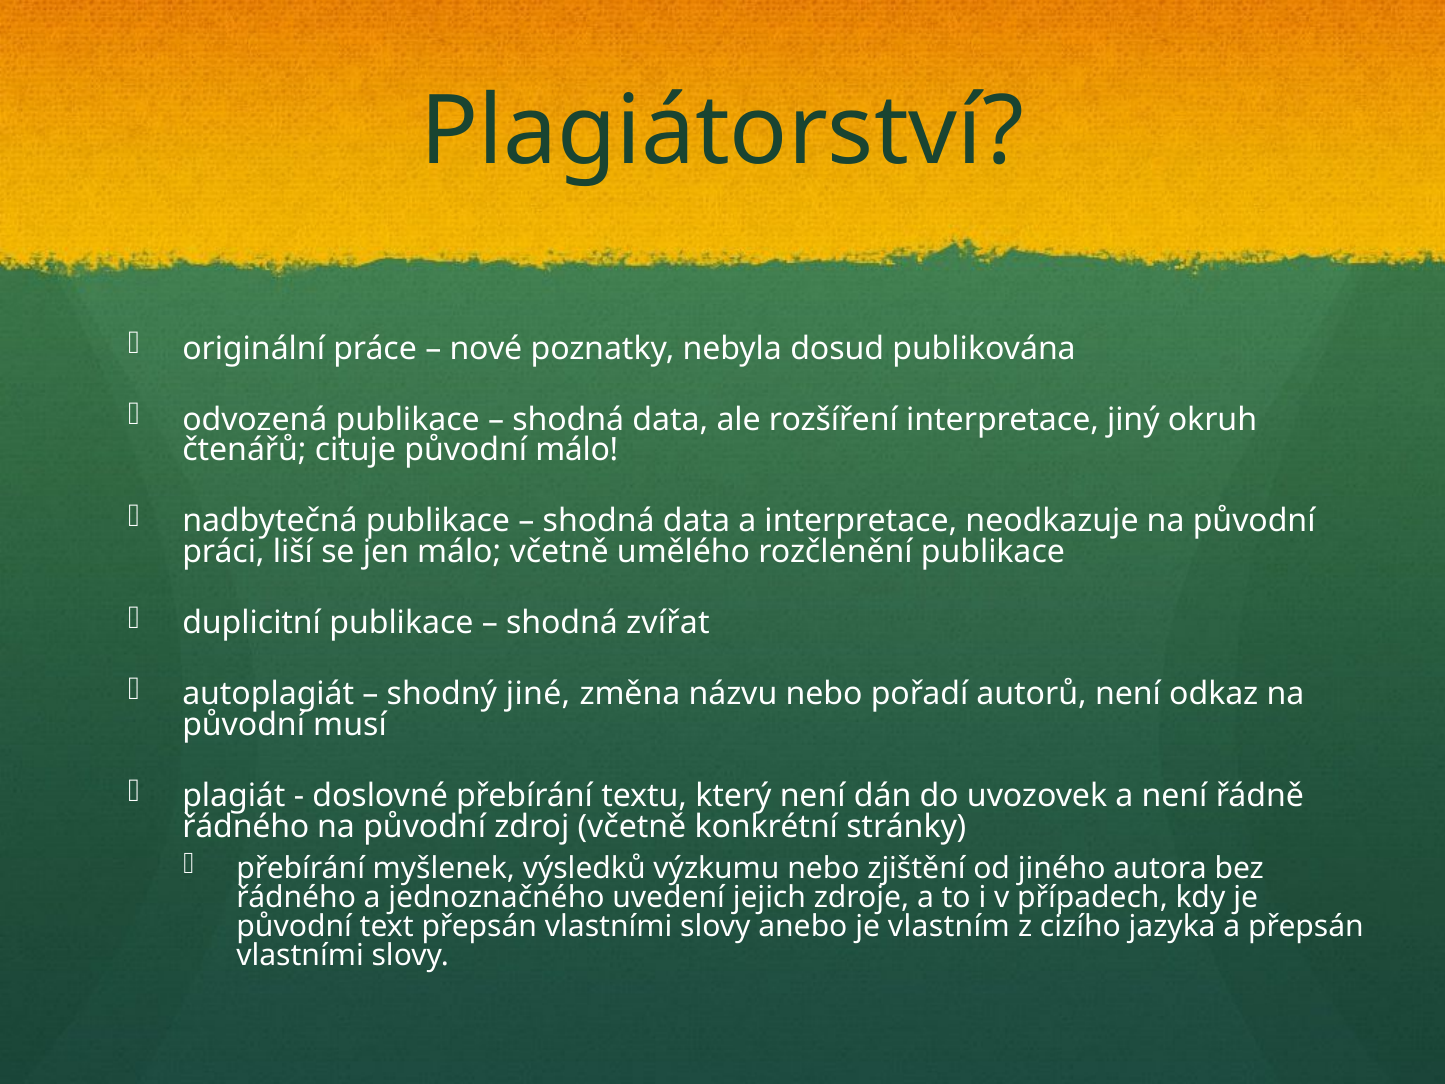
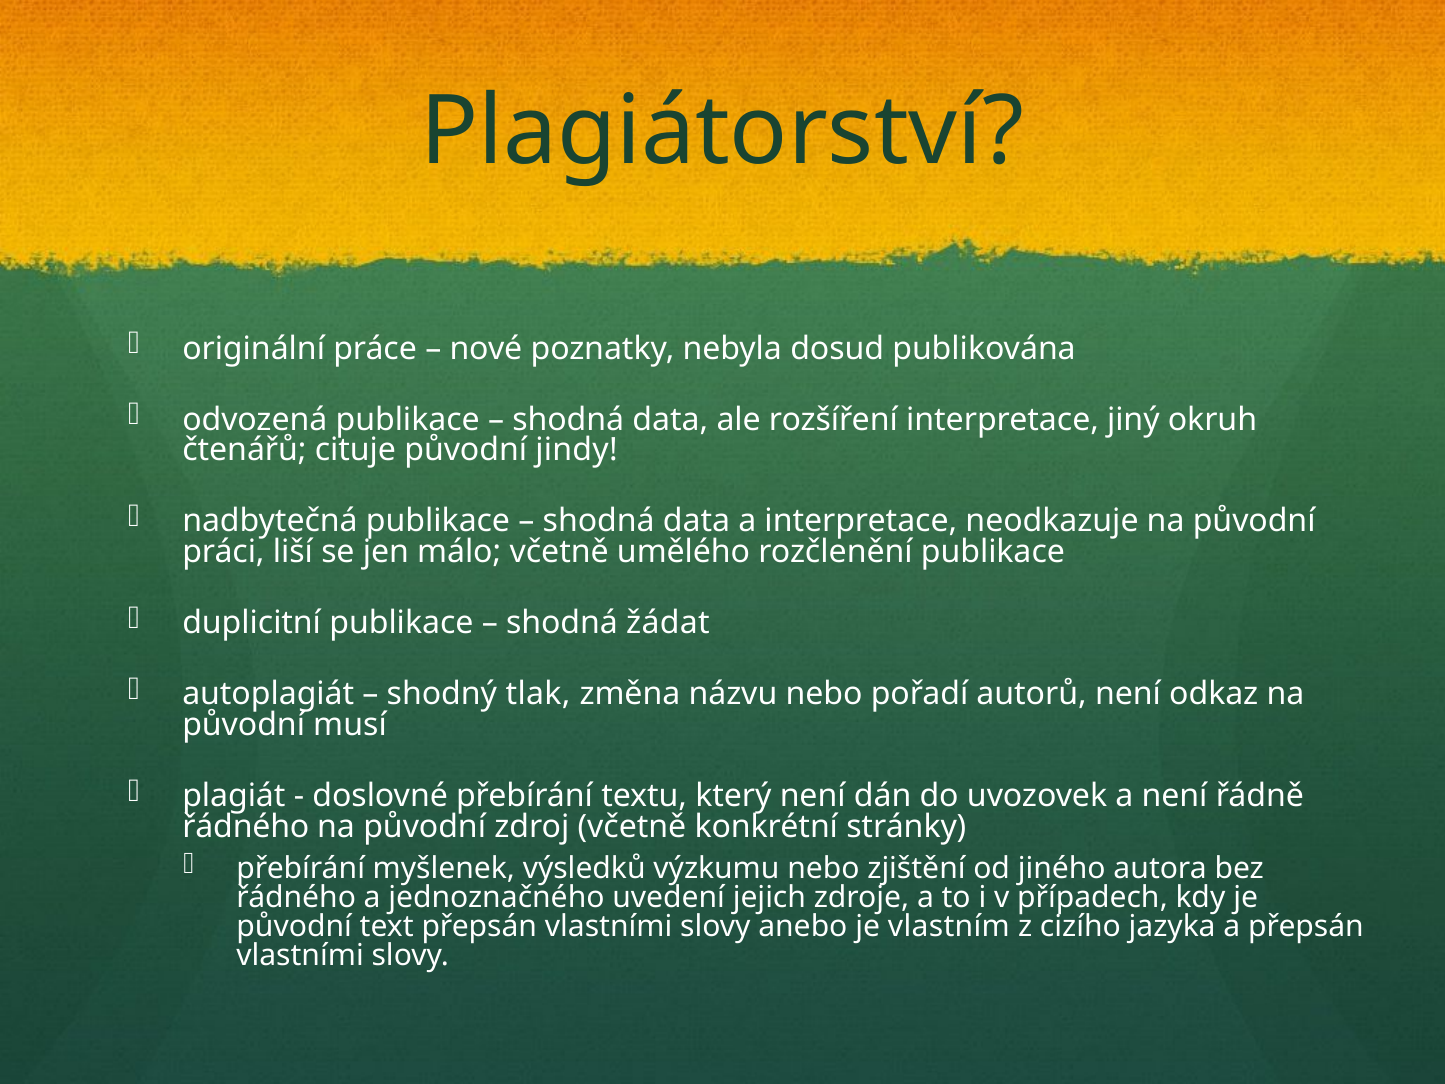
původní málo: málo -> jindy
zvířat: zvířat -> žádat
jiné: jiné -> tlak
